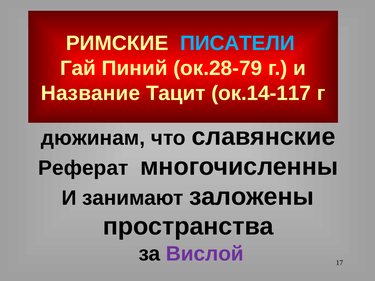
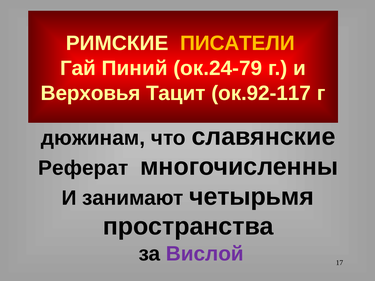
ПИСАТЕЛИ colour: light blue -> yellow
ок.28-79: ок.28-79 -> ок.24-79
Название: Название -> Верховья
ок.14-117: ок.14-117 -> ок.92-117
заложены: заложены -> четырьмя
